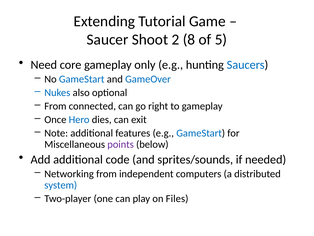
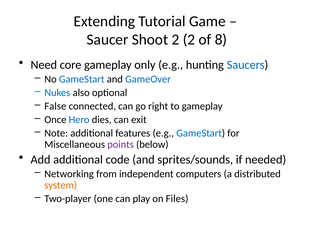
2 8: 8 -> 2
5: 5 -> 8
From at (55, 106): From -> False
system colour: blue -> orange
